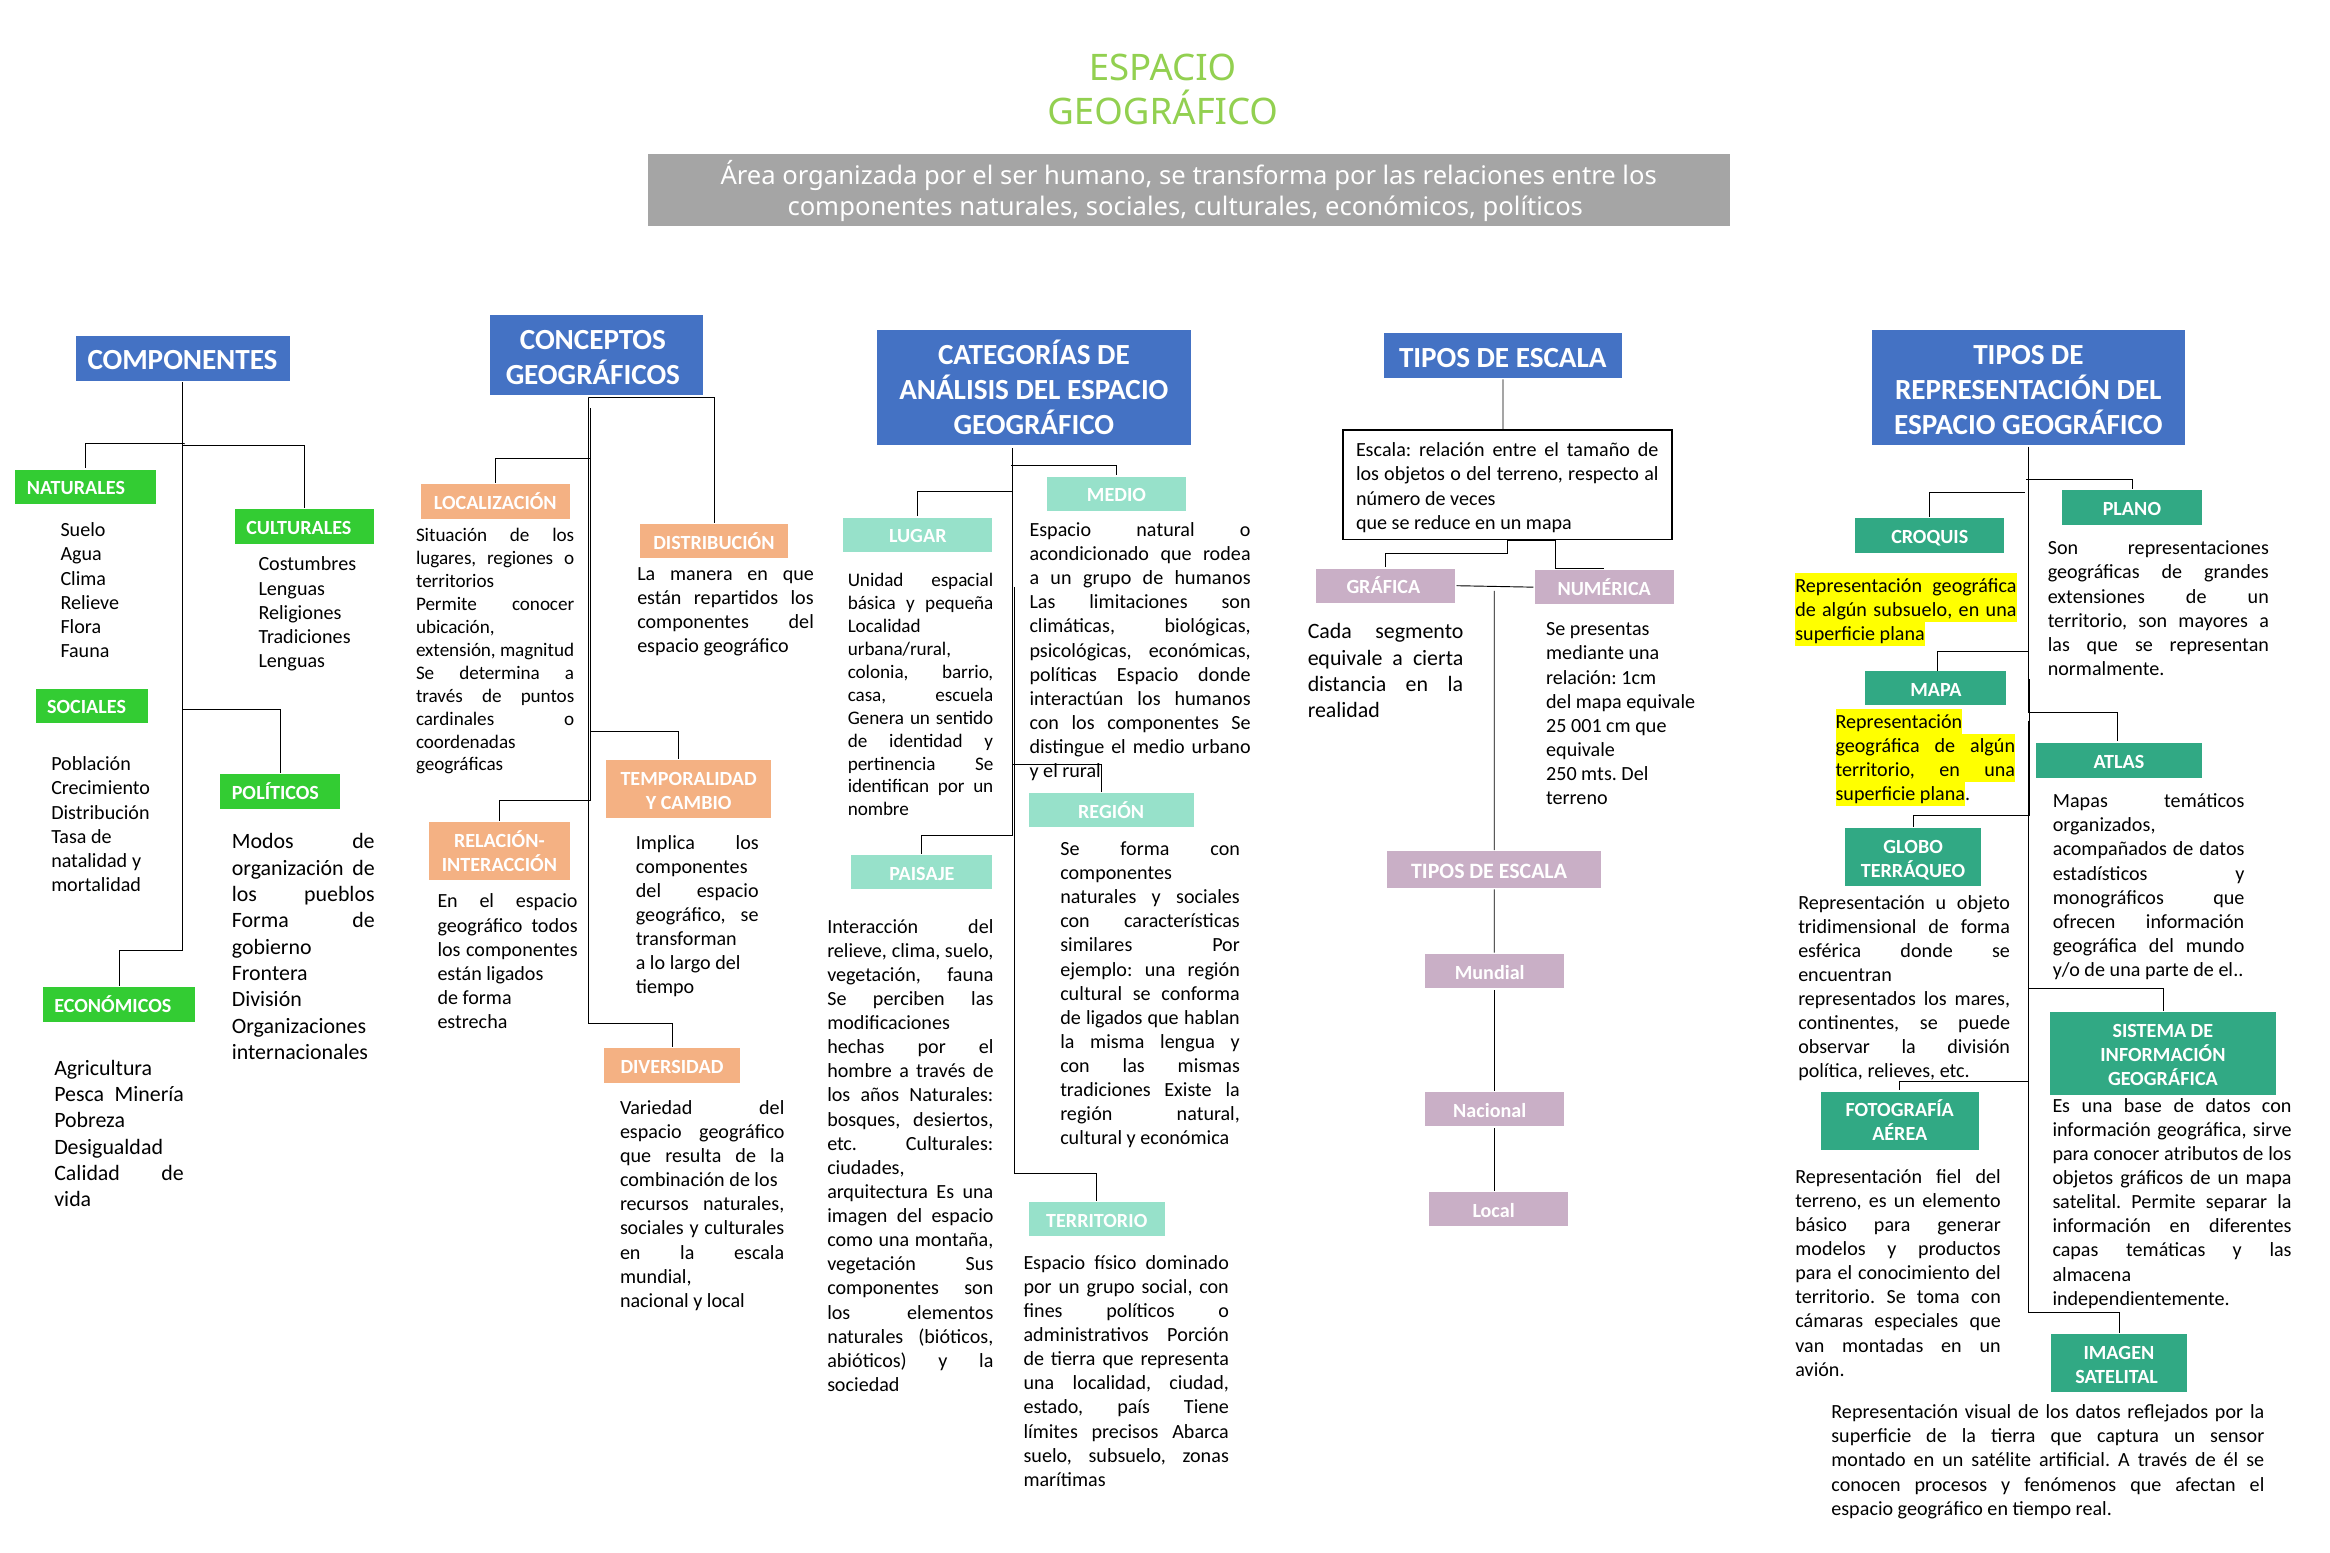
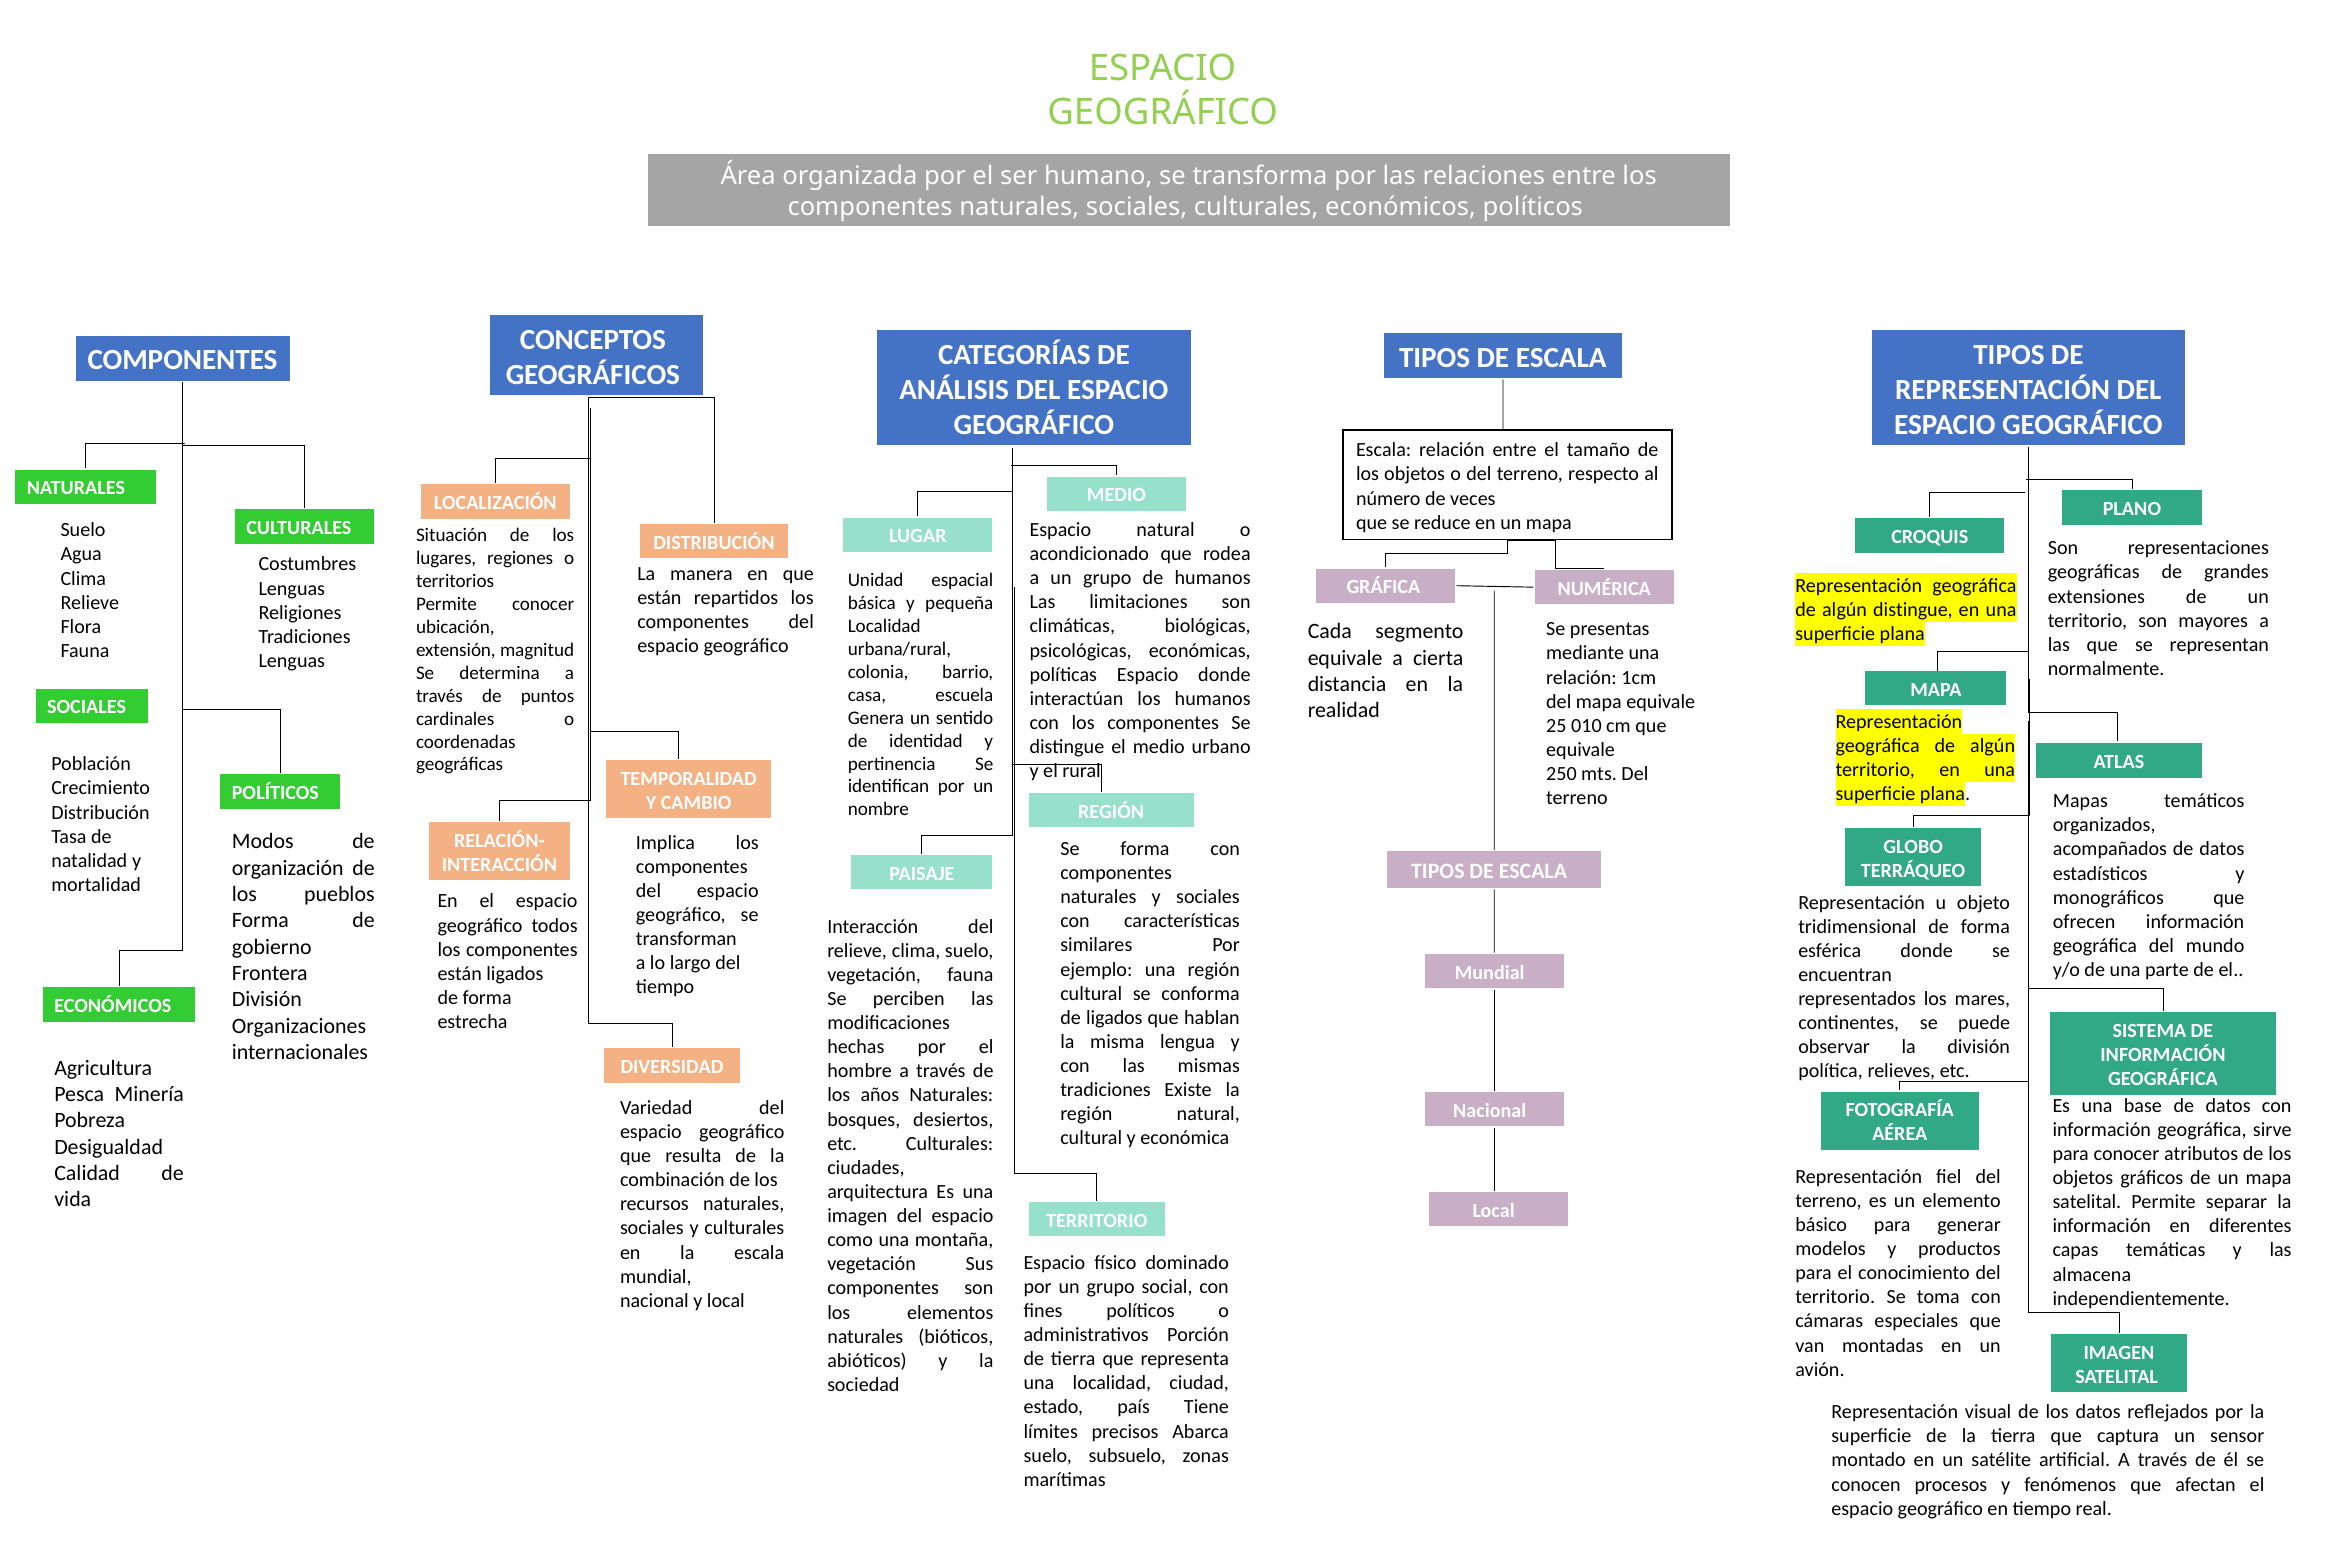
algún subsuelo: subsuelo -> distingue
001: 001 -> 010
